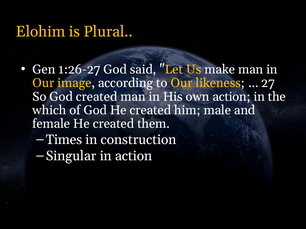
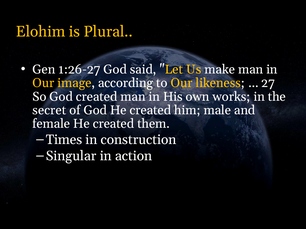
own action: action -> works
which: which -> secret
